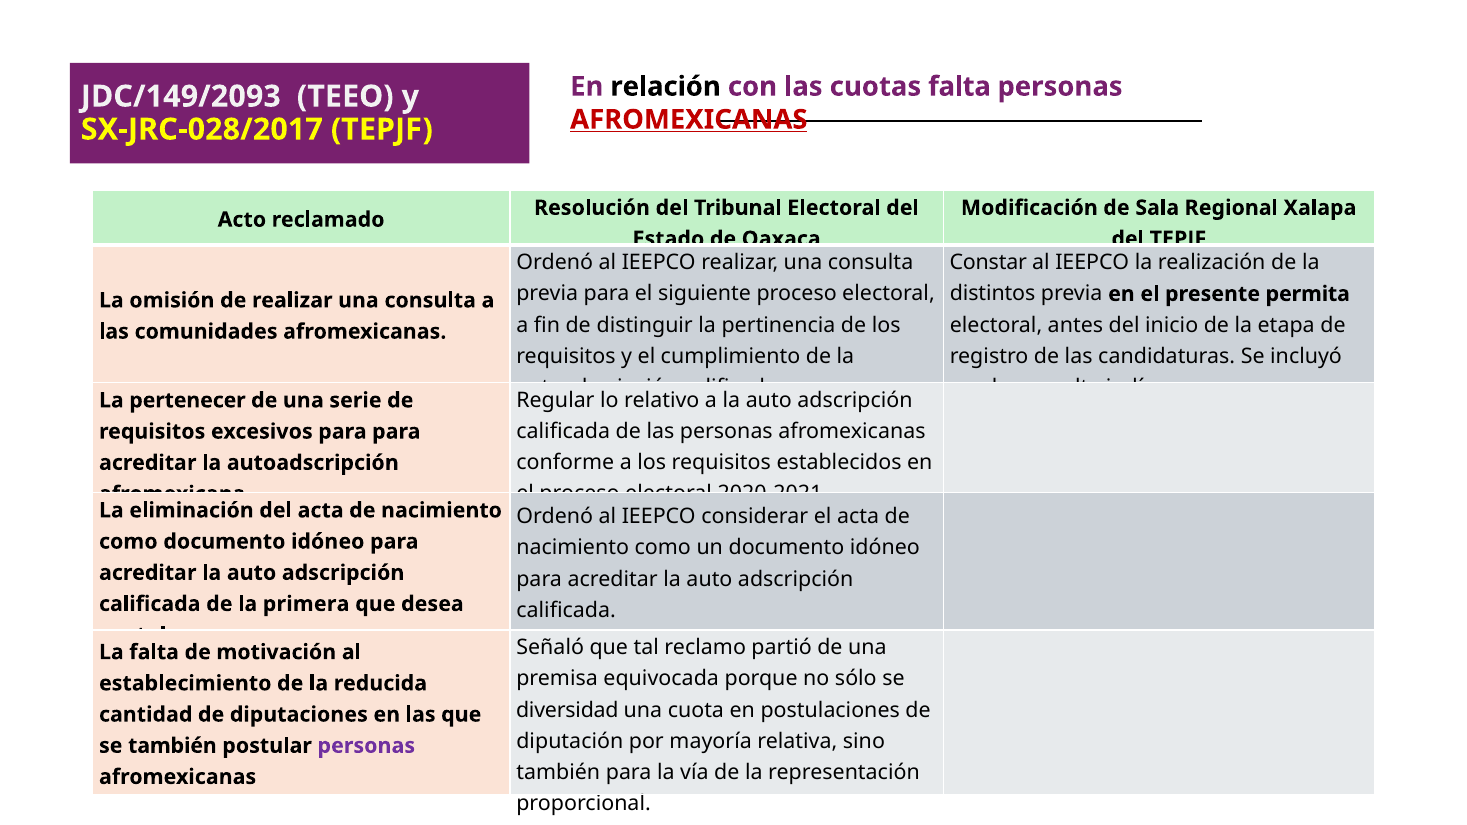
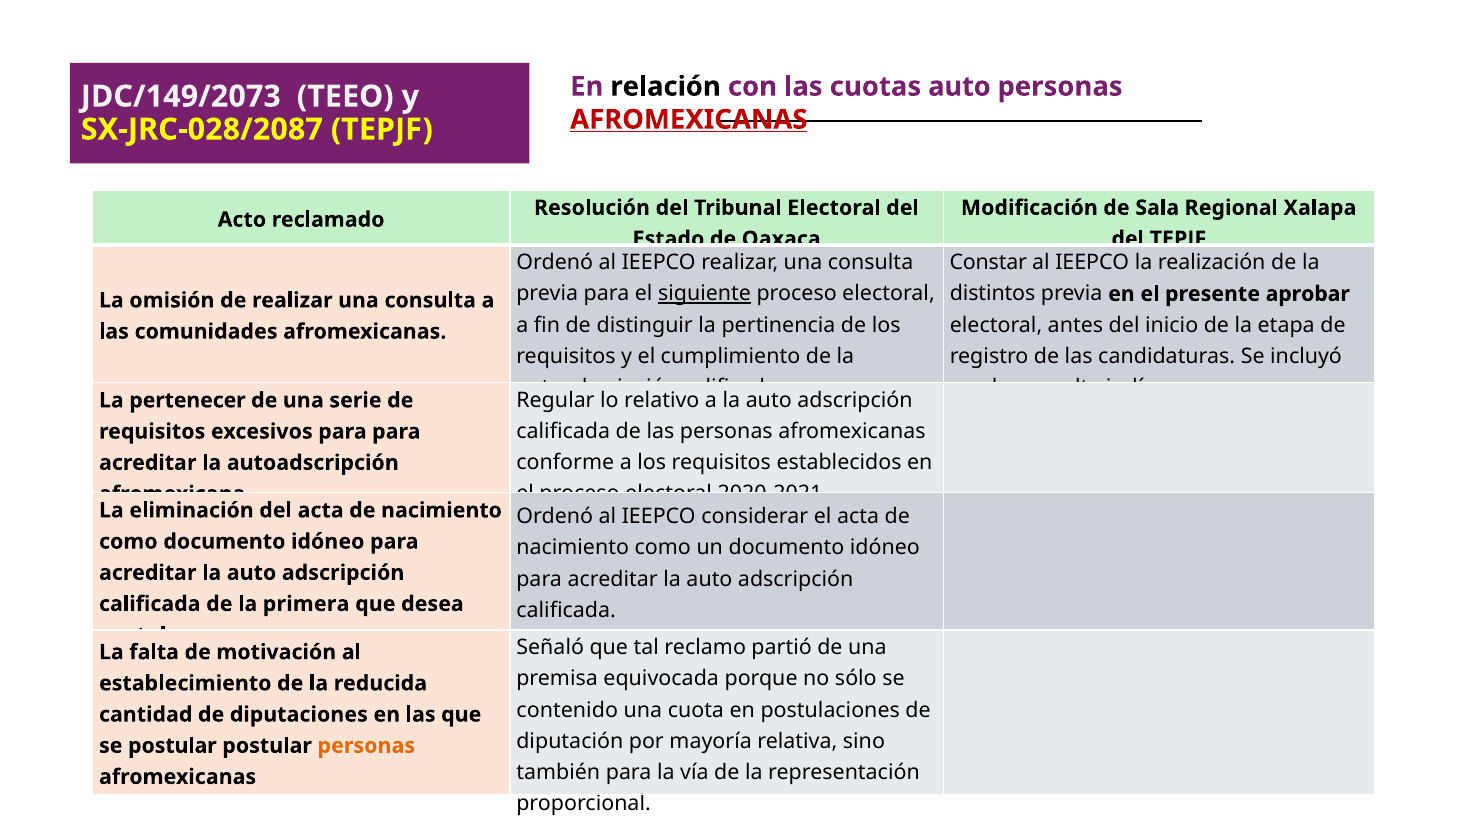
cuotas falta: falta -> auto
JDC/149/2093: JDC/149/2093 -> JDC/149/2073
SX-JRC-028/2017: SX-JRC-028/2017 -> SX-JRC-028/2087
siguiente underline: none -> present
permita: permita -> aprobar
diversidad: diversidad -> contenido
se también: también -> postular
personas at (366, 746) colour: purple -> orange
